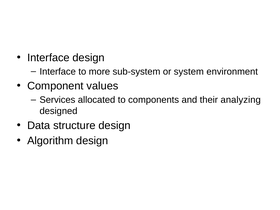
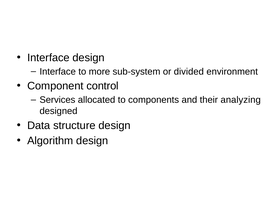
system: system -> divided
values: values -> control
